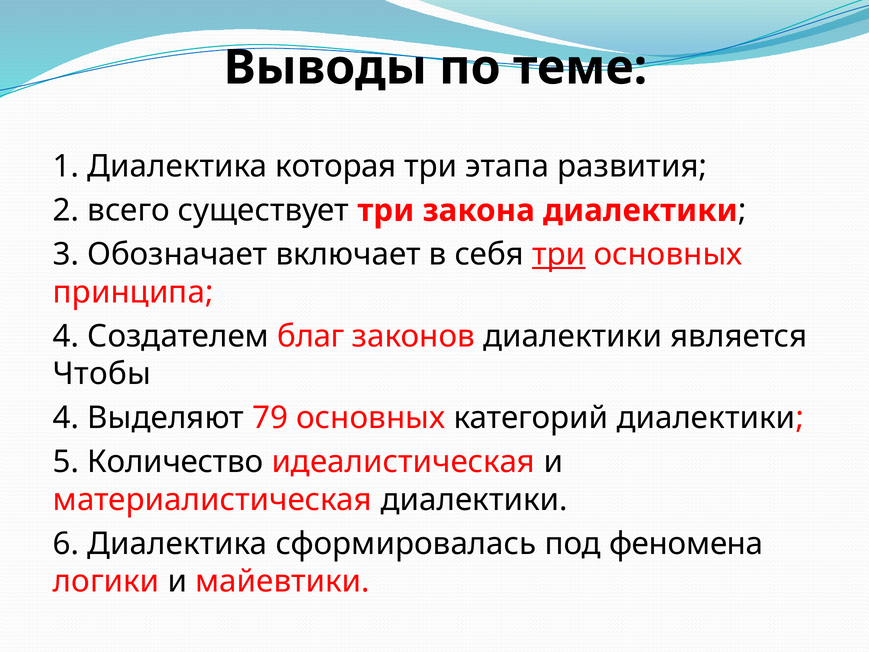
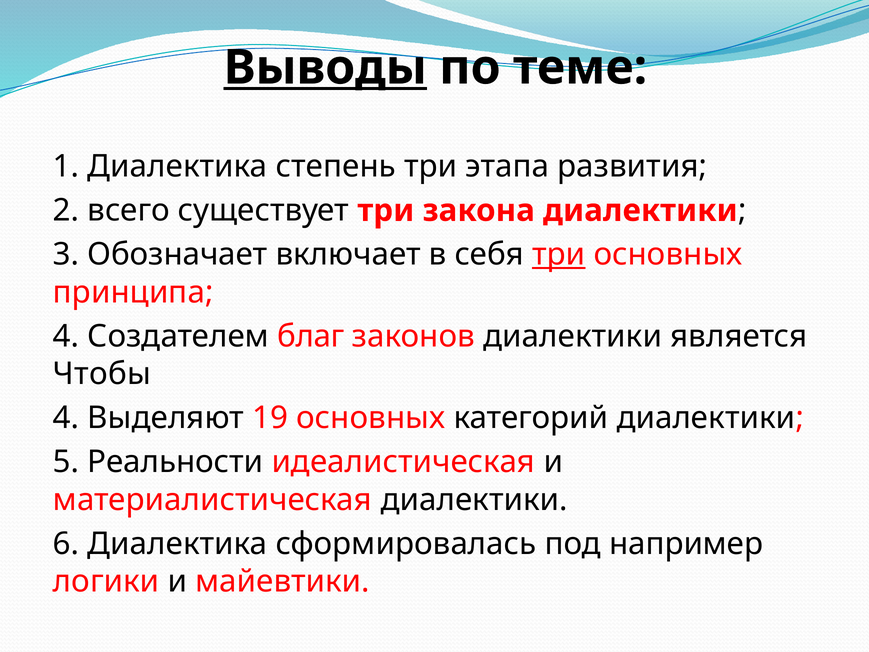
Выводы underline: none -> present
которая: которая -> степень
79: 79 -> 19
Количество: Количество -> Реальности
феномена: феномена -> например
